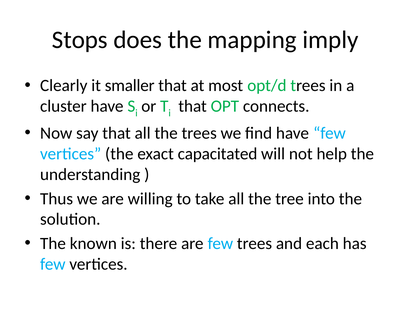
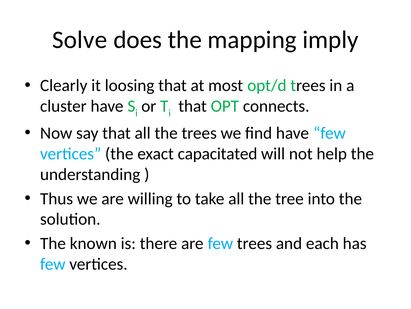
Stops: Stops -> Solve
smaller: smaller -> loosing
